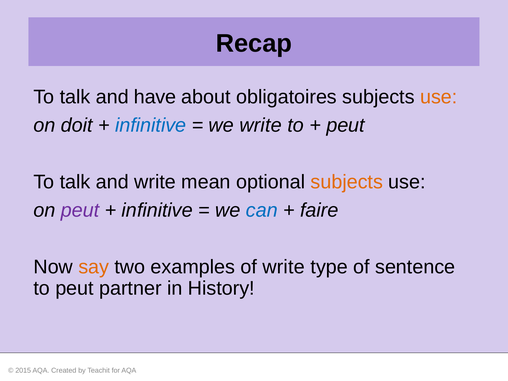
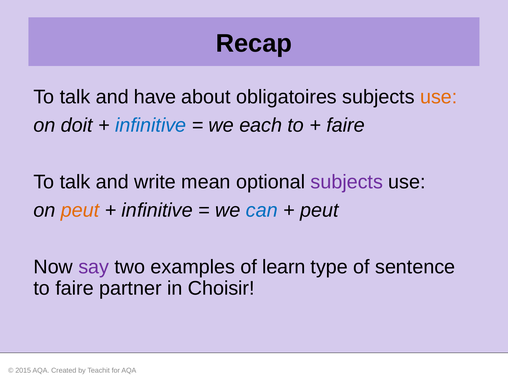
we write: write -> each
peut at (346, 125): peut -> faire
subjects at (347, 182) colour: orange -> purple
peut at (80, 210) colour: purple -> orange
faire at (319, 210): faire -> peut
say colour: orange -> purple
of write: write -> learn
to peut: peut -> faire
History: History -> Choisir
